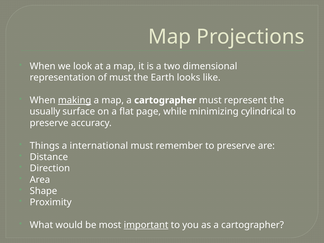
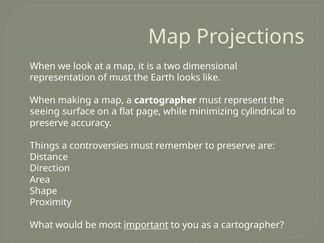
making underline: present -> none
usually: usually -> seeing
international: international -> controversies
